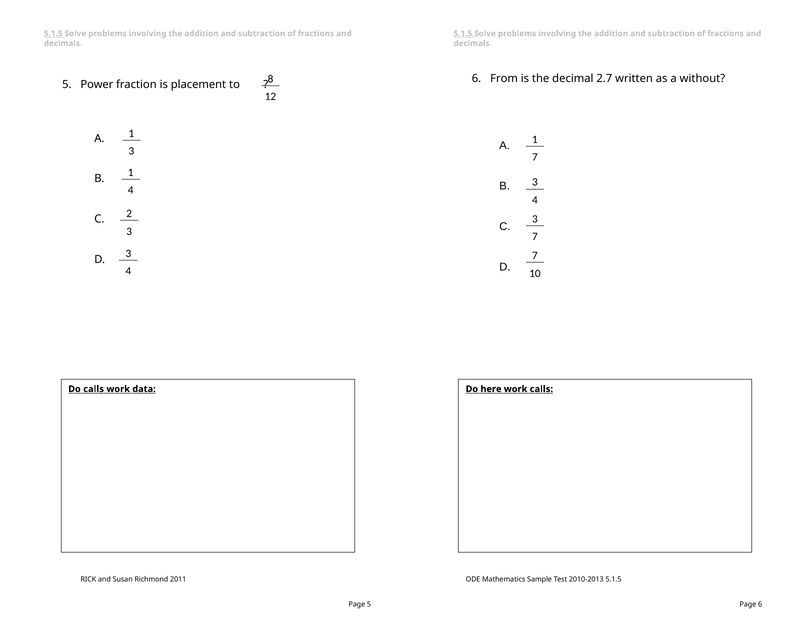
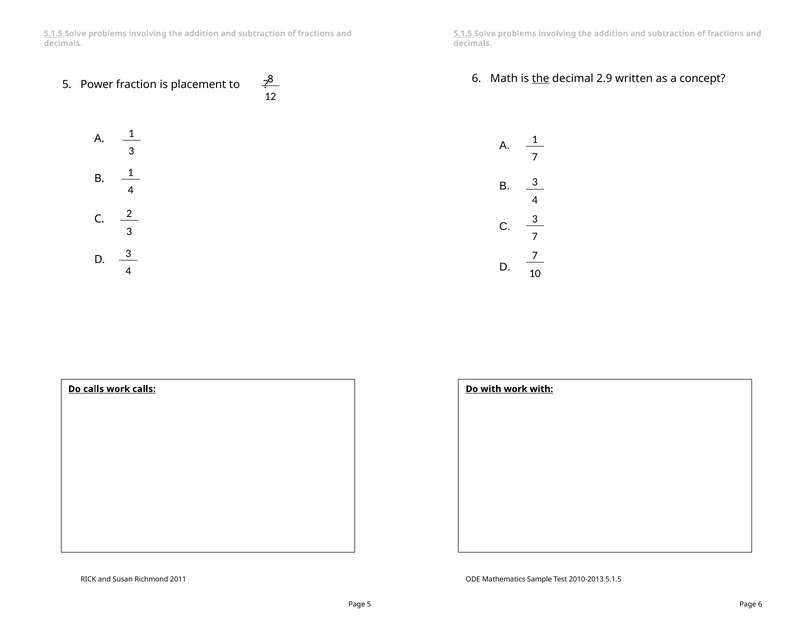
From: From -> Math
the at (541, 78) underline: none -> present
2.7: 2.7 -> 2.9
without: without -> concept
work data: data -> calls
Do here: here -> with
work calls: calls -> with
